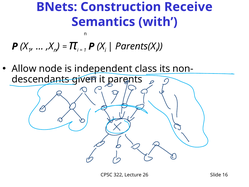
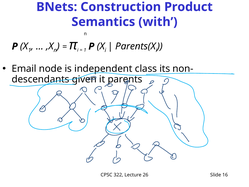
Receive: Receive -> Product
Allow: Allow -> Email
